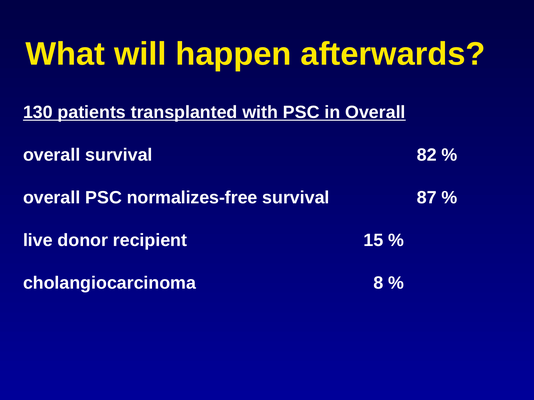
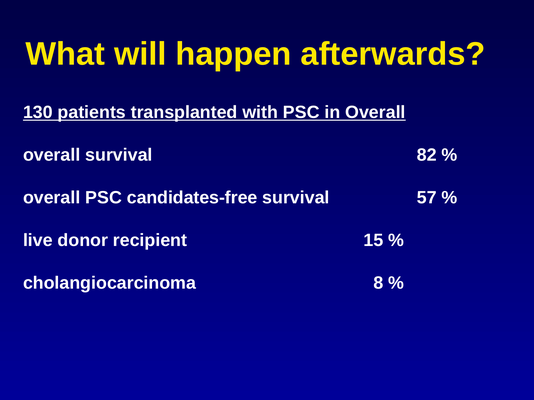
normalizes-free: normalizes-free -> candidates-free
87: 87 -> 57
